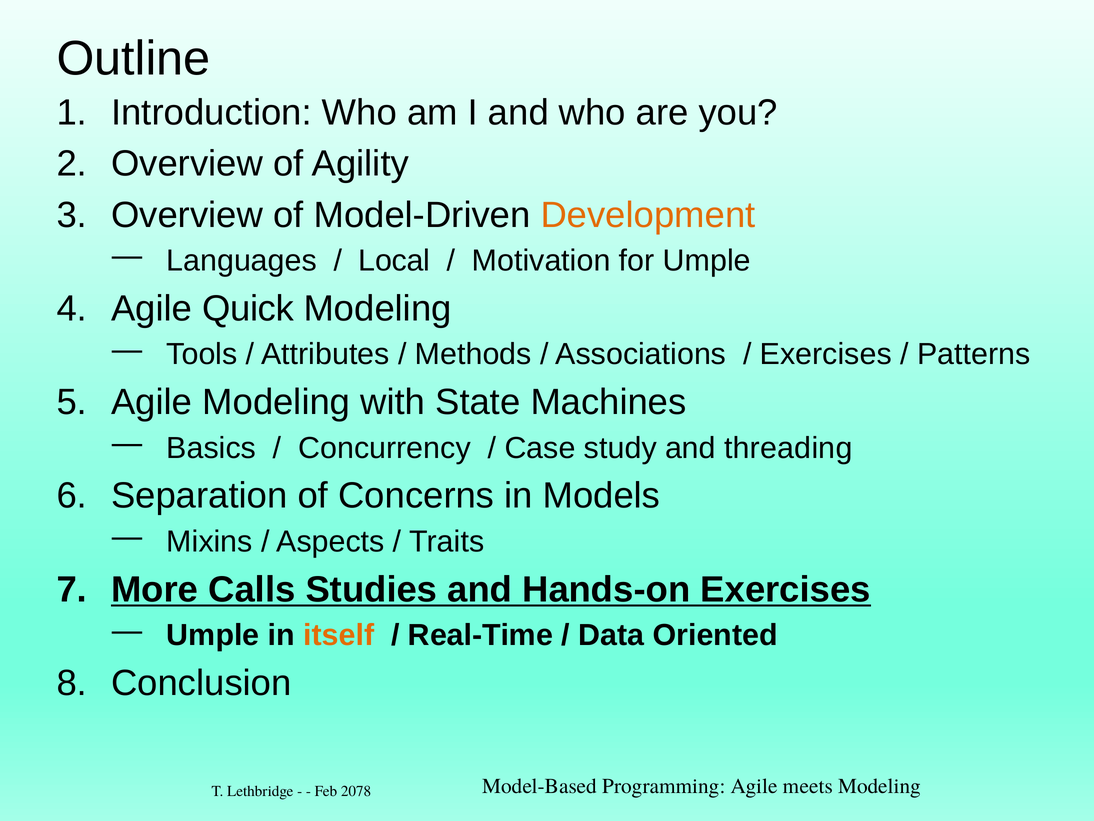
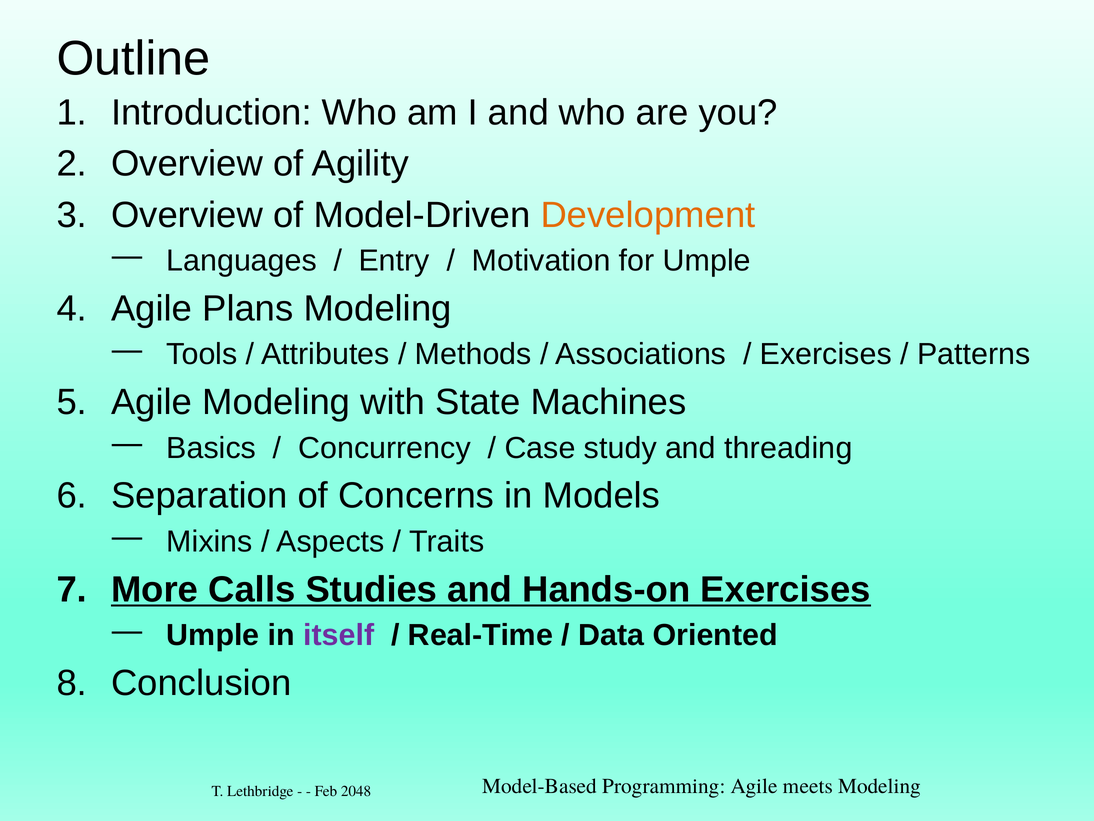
Local: Local -> Entry
Quick: Quick -> Plans
itself colour: orange -> purple
2078: 2078 -> 2048
